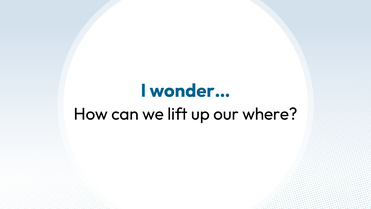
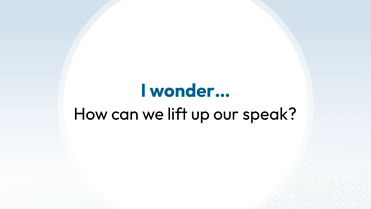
where: where -> speak
